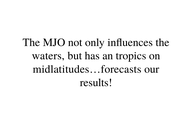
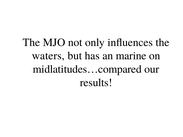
tropics: tropics -> marine
midlatitudes…forecasts: midlatitudes…forecasts -> midlatitudes…compared
